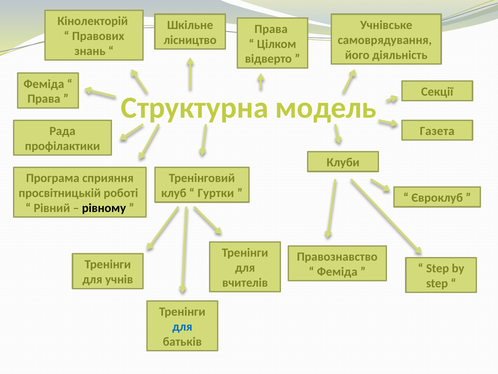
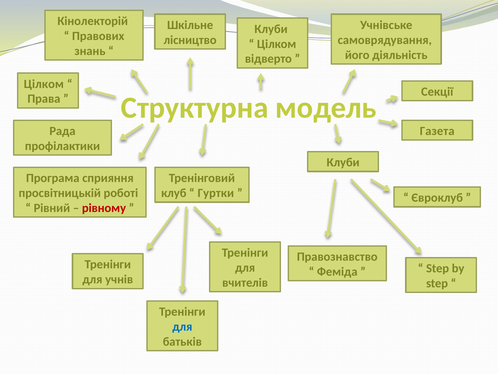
Права at (271, 29): Права -> Клуби
Феміда at (44, 84): Феміда -> Цілком
рівному colour: black -> red
